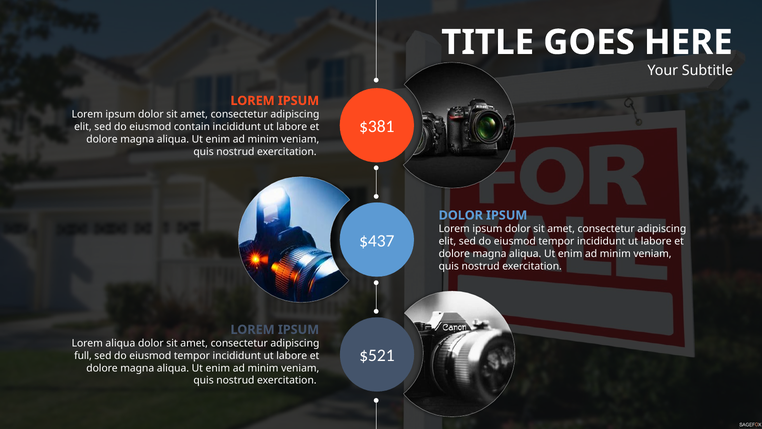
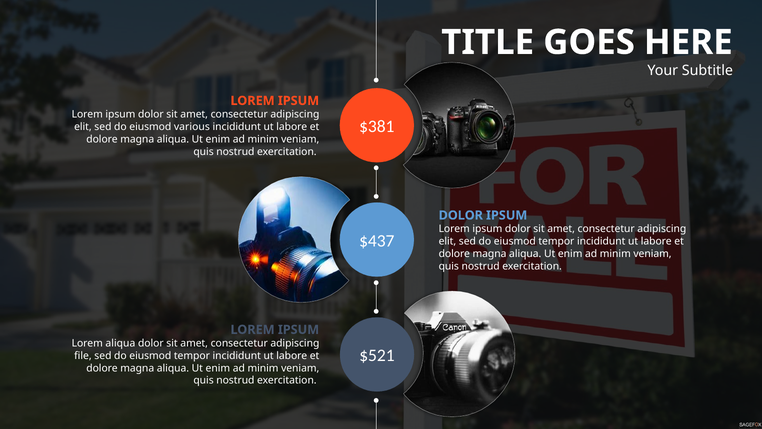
contain: contain -> various
full: full -> file
